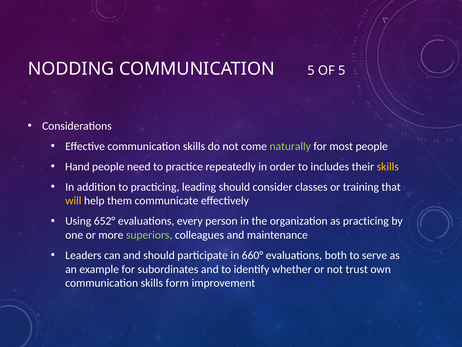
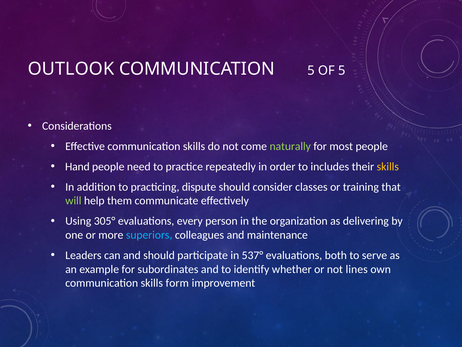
NODDING: NODDING -> OUTLOOK
leading: leading -> dispute
will colour: yellow -> light green
652°: 652° -> 305°
as practicing: practicing -> delivering
superiors colour: light green -> light blue
660°: 660° -> 537°
trust: trust -> lines
